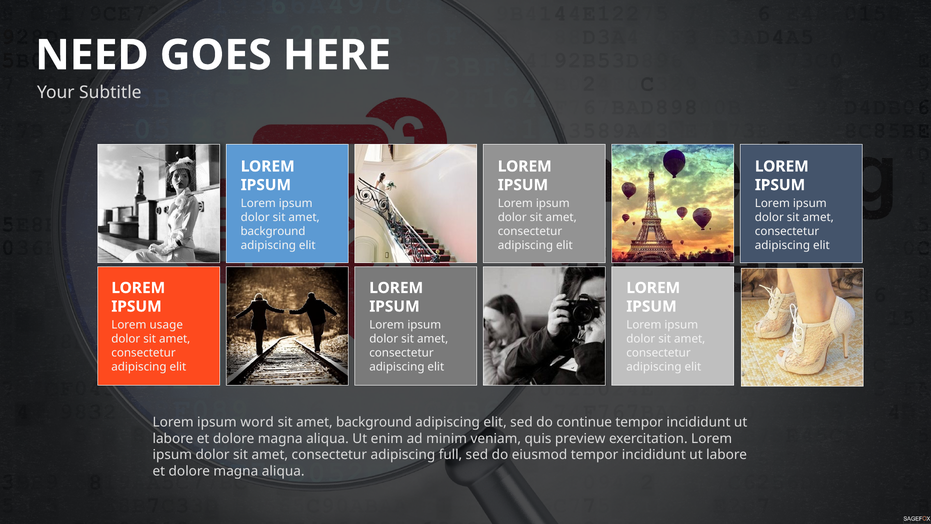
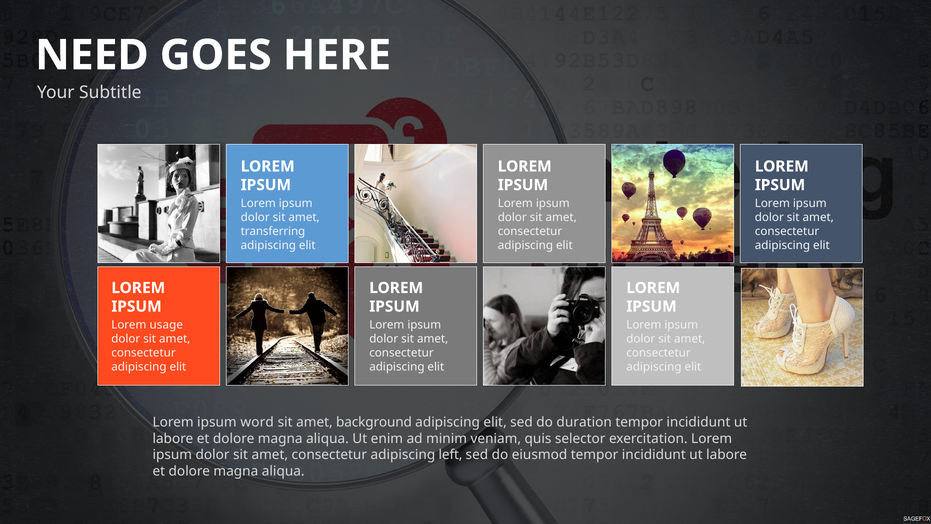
background at (273, 231): background -> transferring
continue: continue -> duration
preview: preview -> selector
full: full -> left
